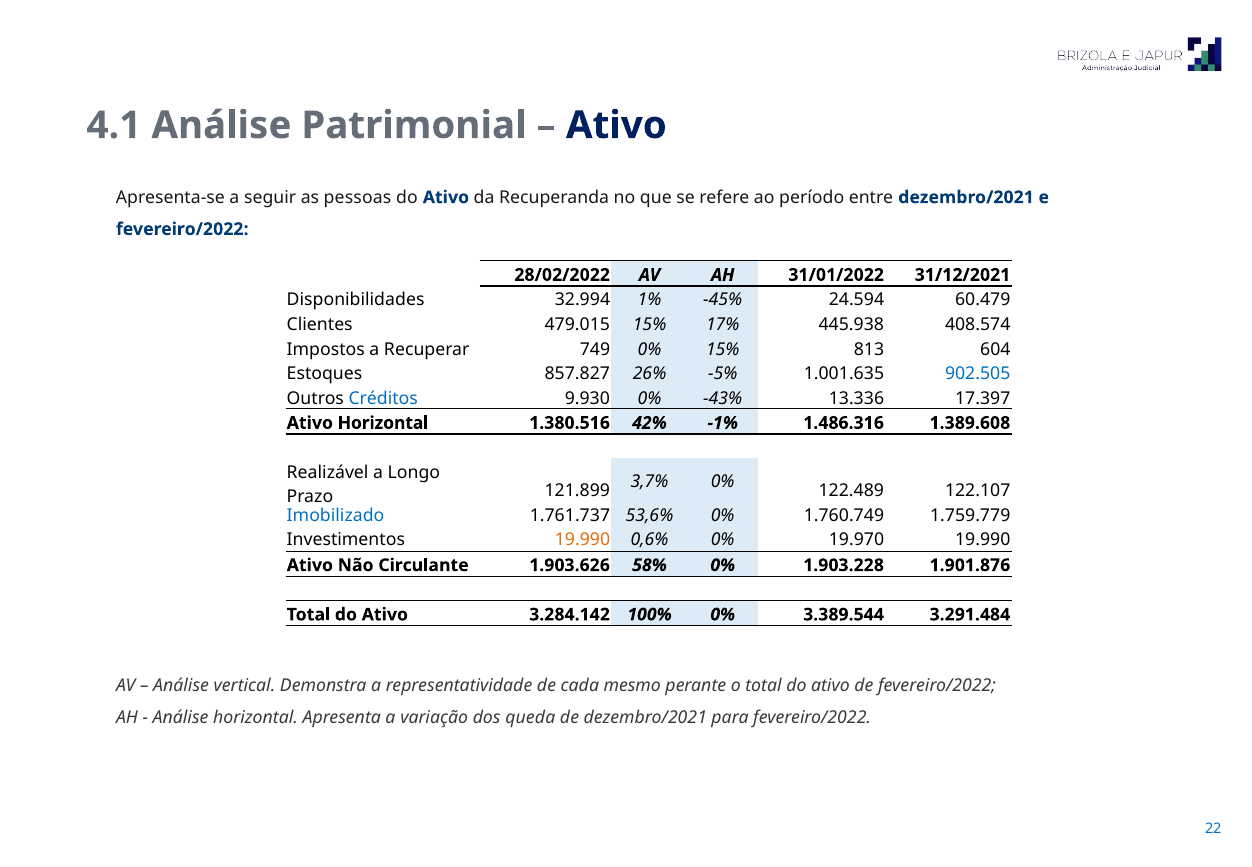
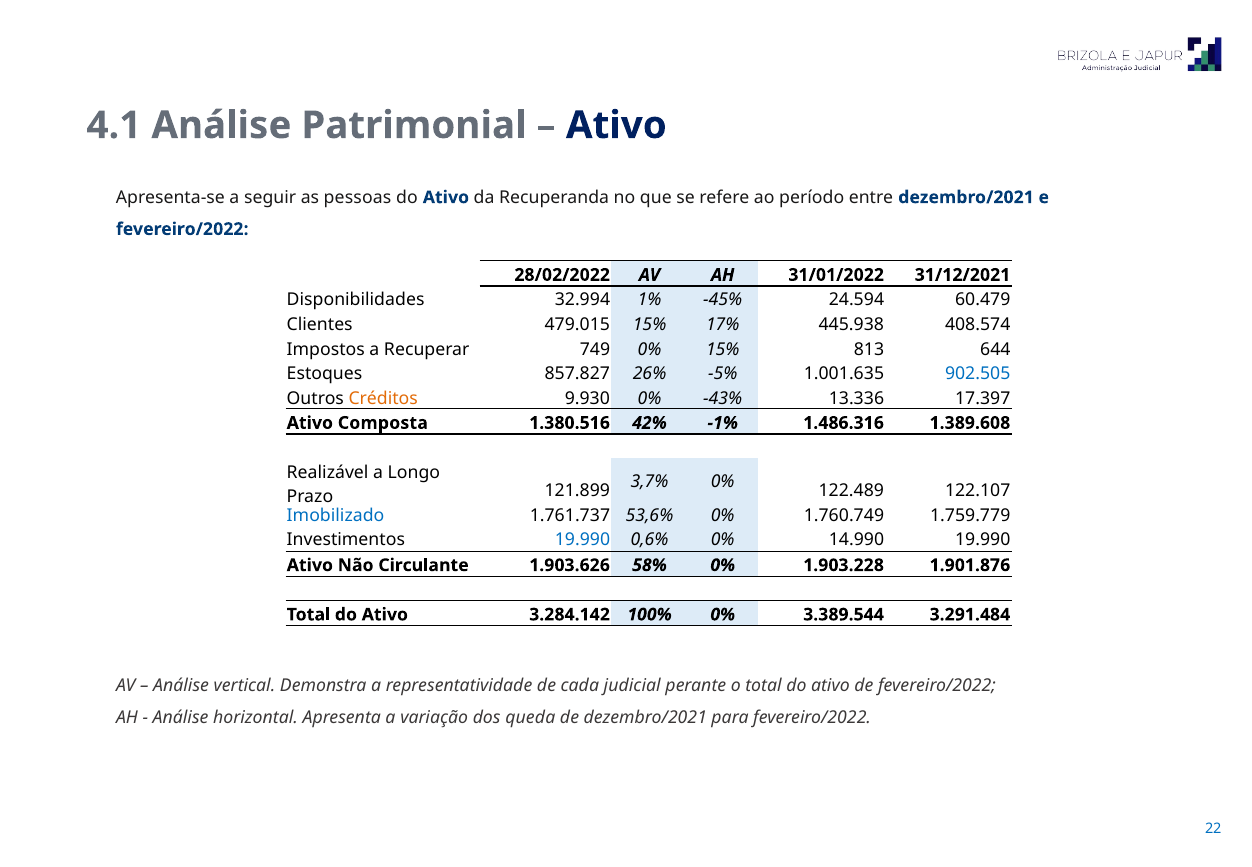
604: 604 -> 644
Créditos colour: blue -> orange
Ativo Horizontal: Horizontal -> Composta
19.990 at (583, 540) colour: orange -> blue
19.970: 19.970 -> 14.990
mesmo: mesmo -> judicial
